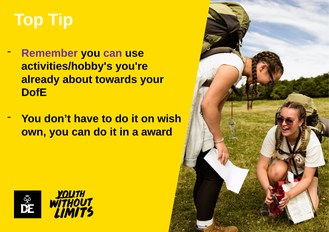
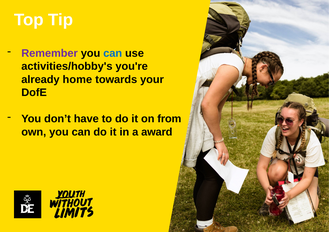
can at (113, 53) colour: purple -> blue
about: about -> home
wish: wish -> from
